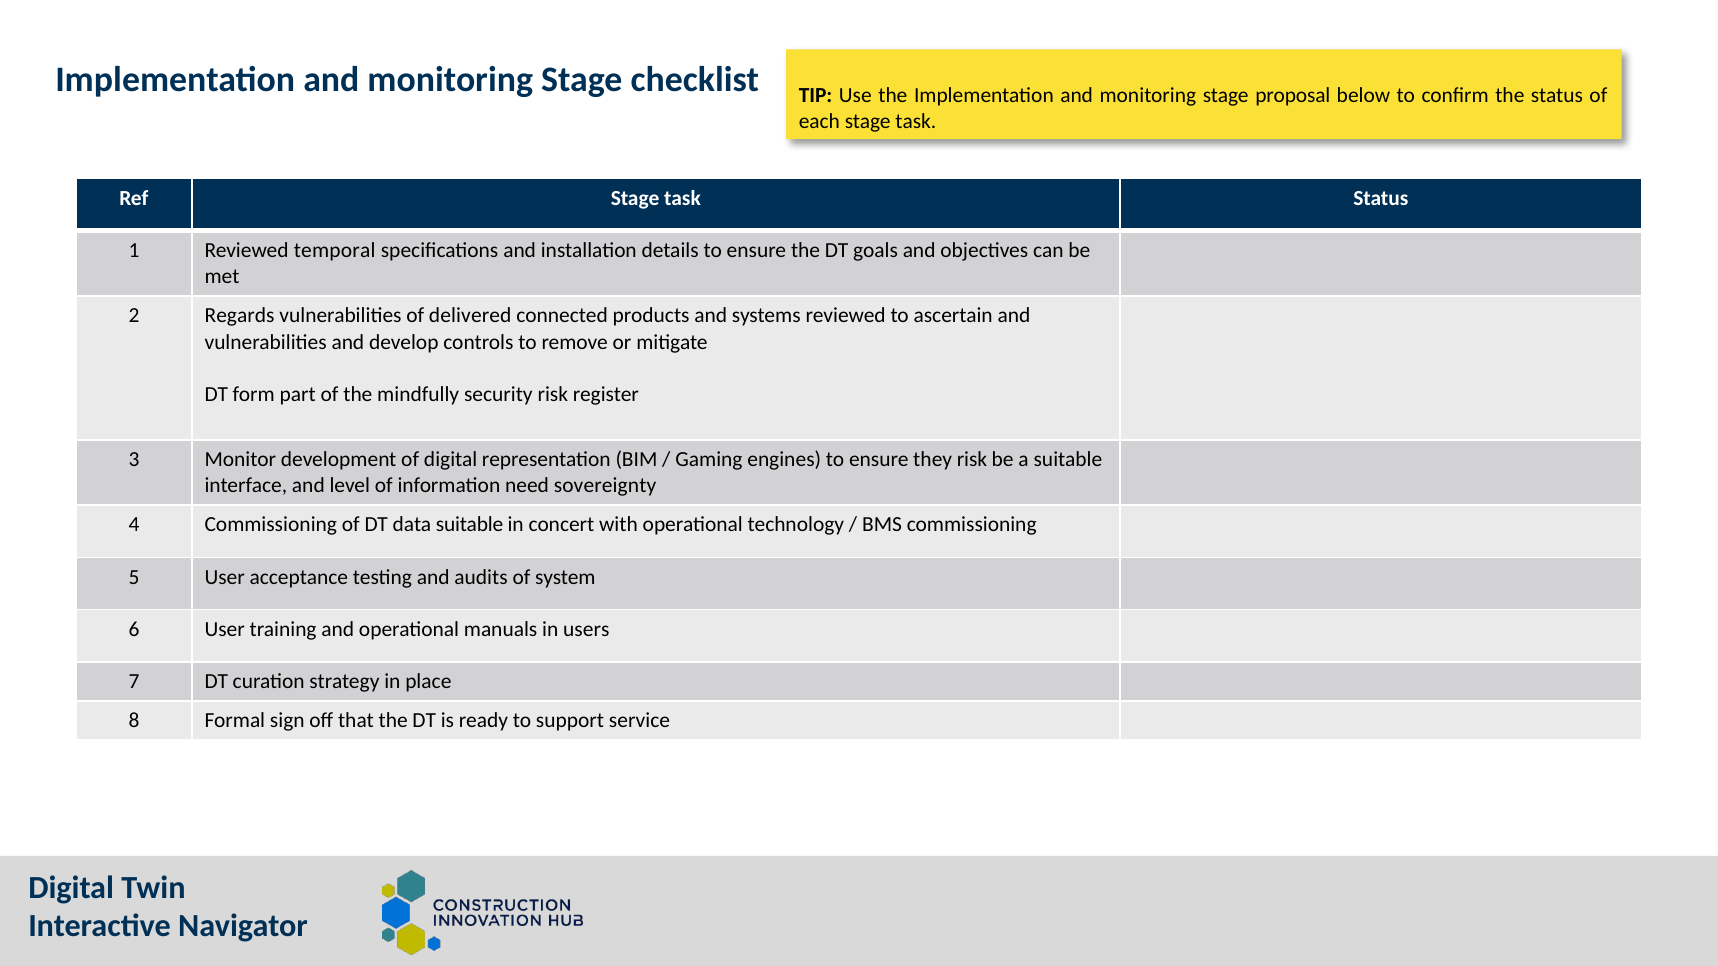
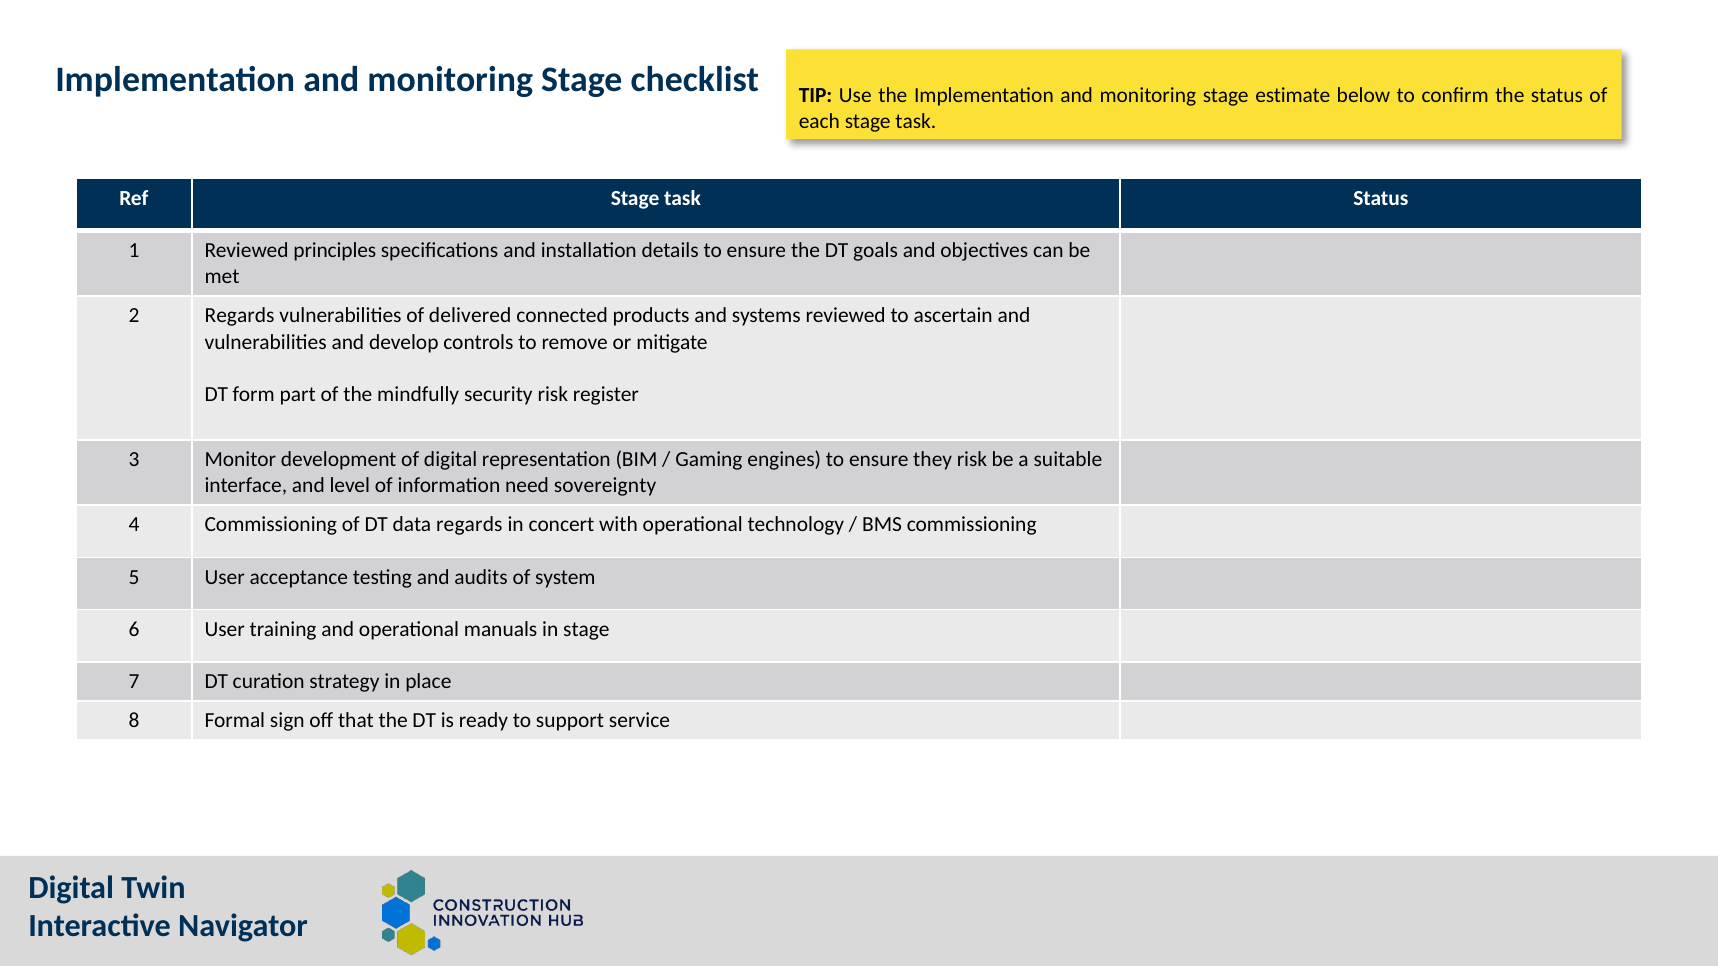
proposal: proposal -> estimate
temporal: temporal -> principles
data suitable: suitable -> regards
in users: users -> stage
